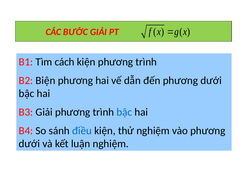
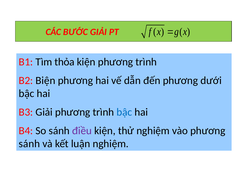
cách: cách -> thỏa
điều colour: blue -> purple
dưới at (29, 144): dưới -> sánh
